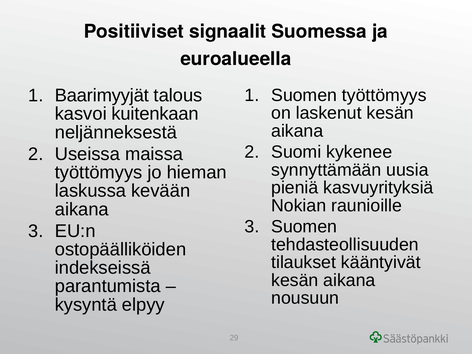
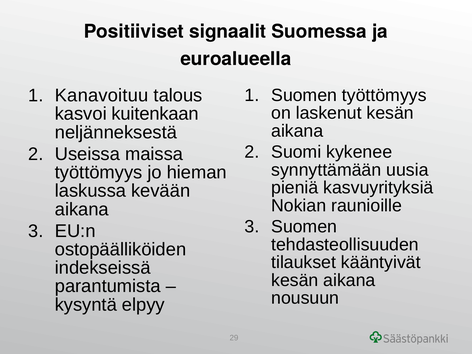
Baarimyyjät: Baarimyyjät -> Kanavoituu
